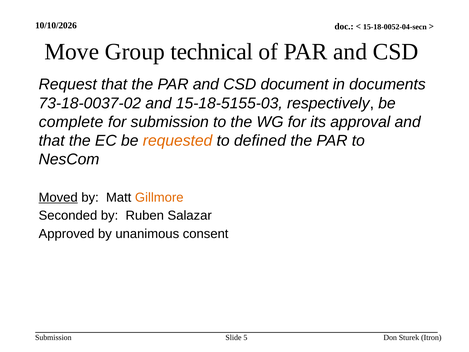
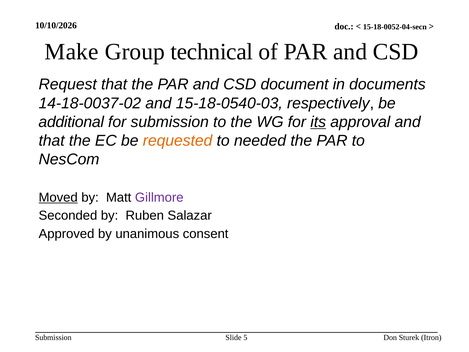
Move: Move -> Make
73-18-0037-02: 73-18-0037-02 -> 14-18-0037-02
15-18-5155-03: 15-18-5155-03 -> 15-18-0540-03
complete: complete -> additional
its underline: none -> present
defined: defined -> needed
Gillmore colour: orange -> purple
